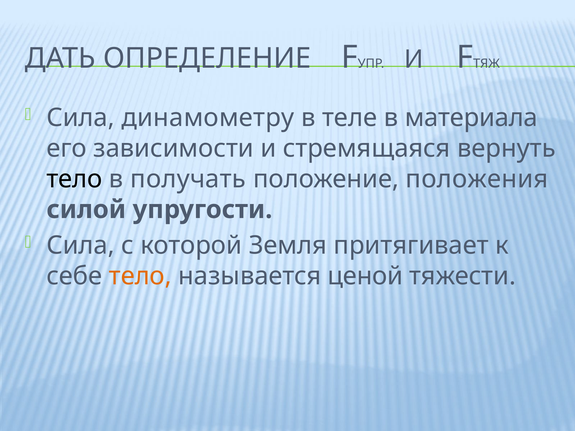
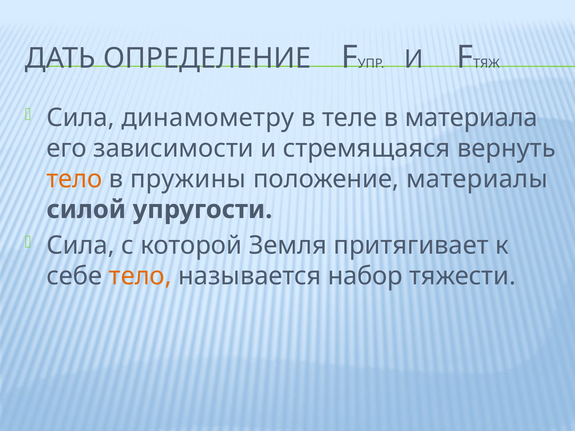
тело at (74, 179) colour: black -> orange
получать: получать -> пружины
положения: положения -> материалы
ценой: ценой -> набор
